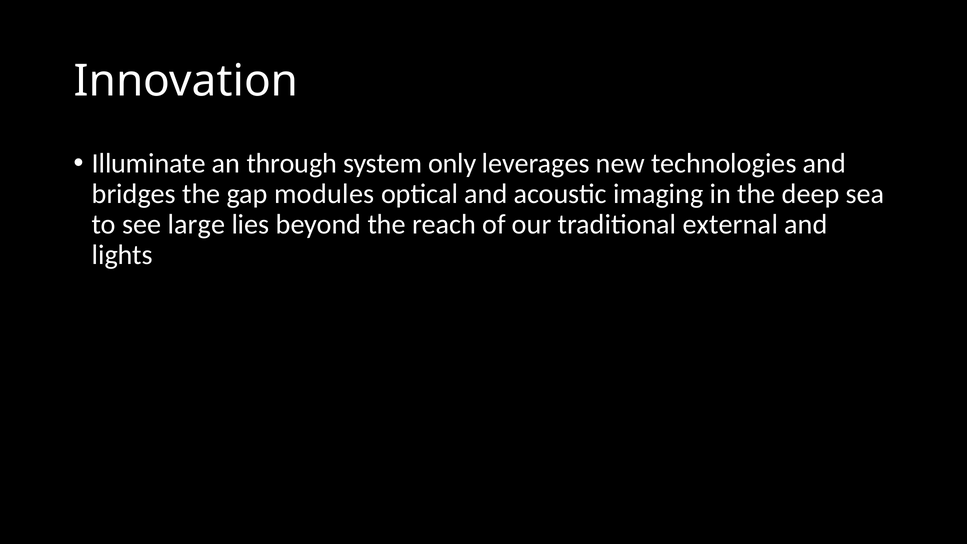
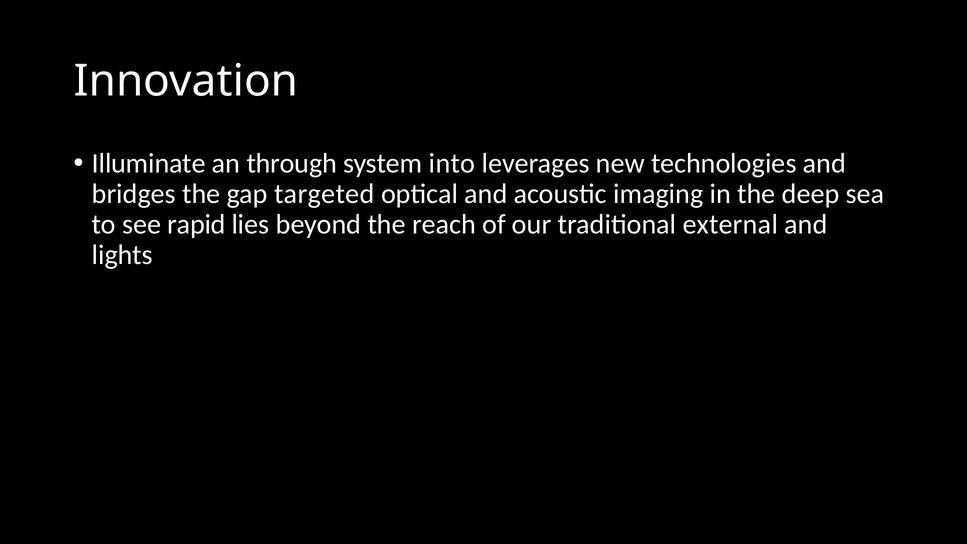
only: only -> into
modules: modules -> targeted
large: large -> rapid
